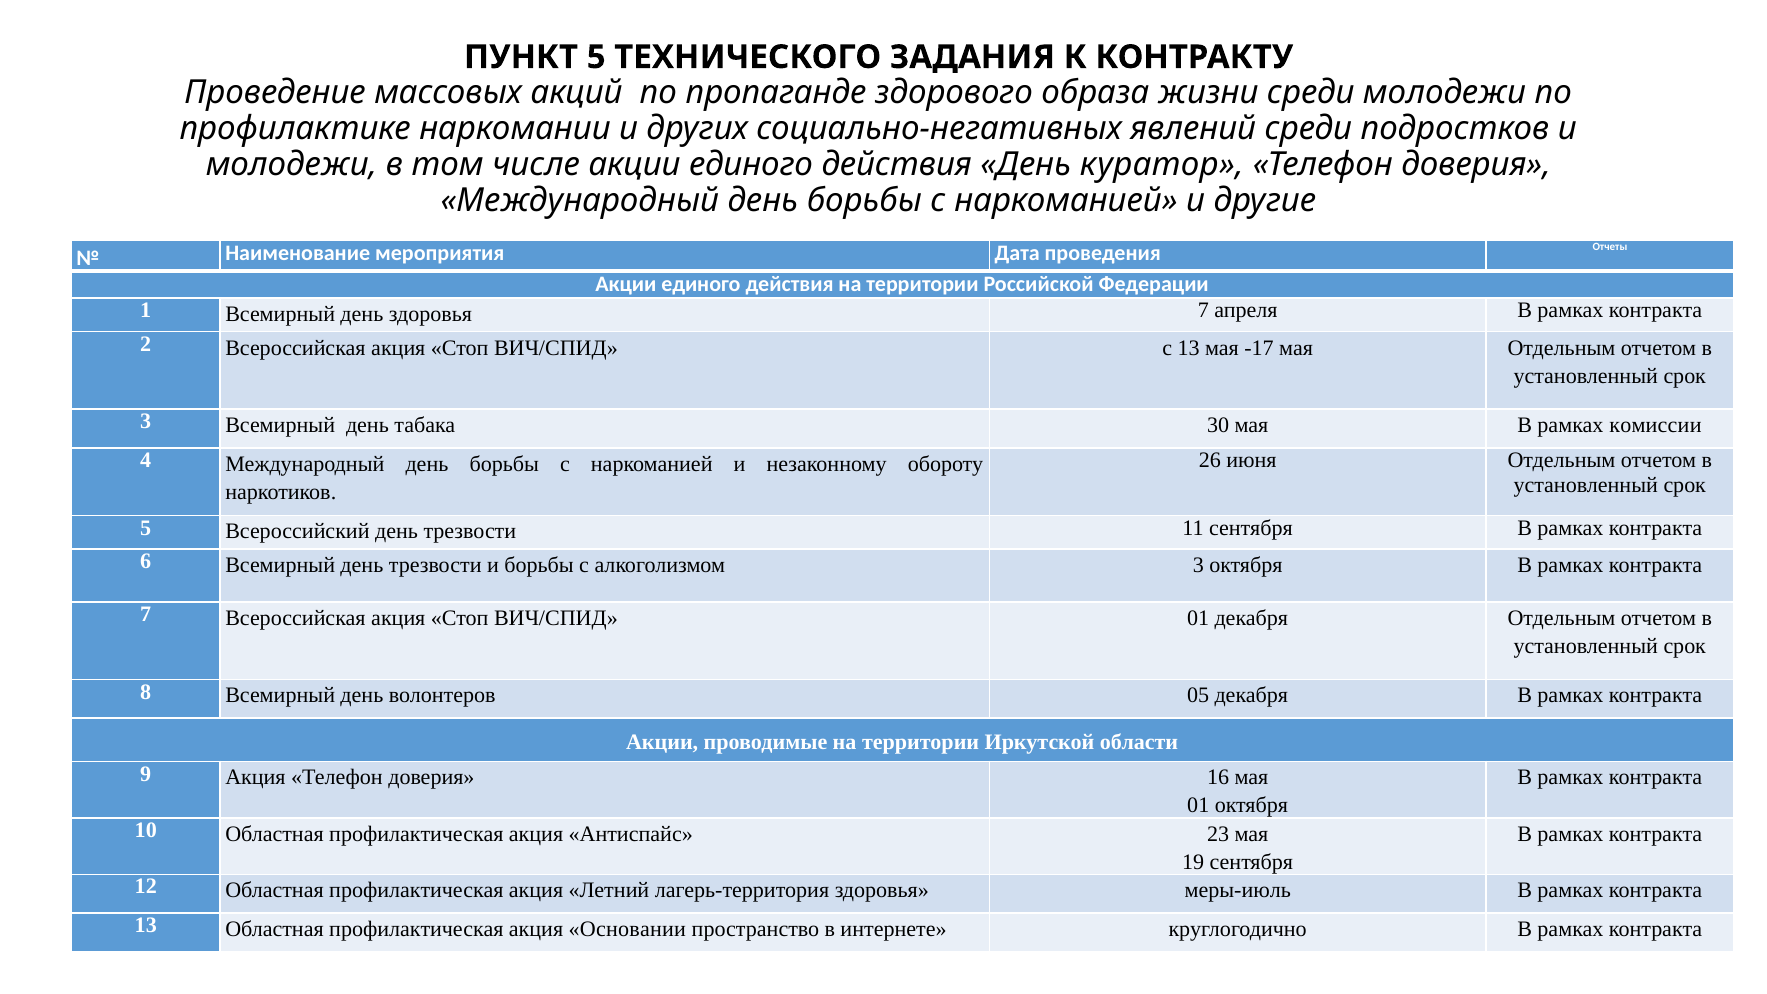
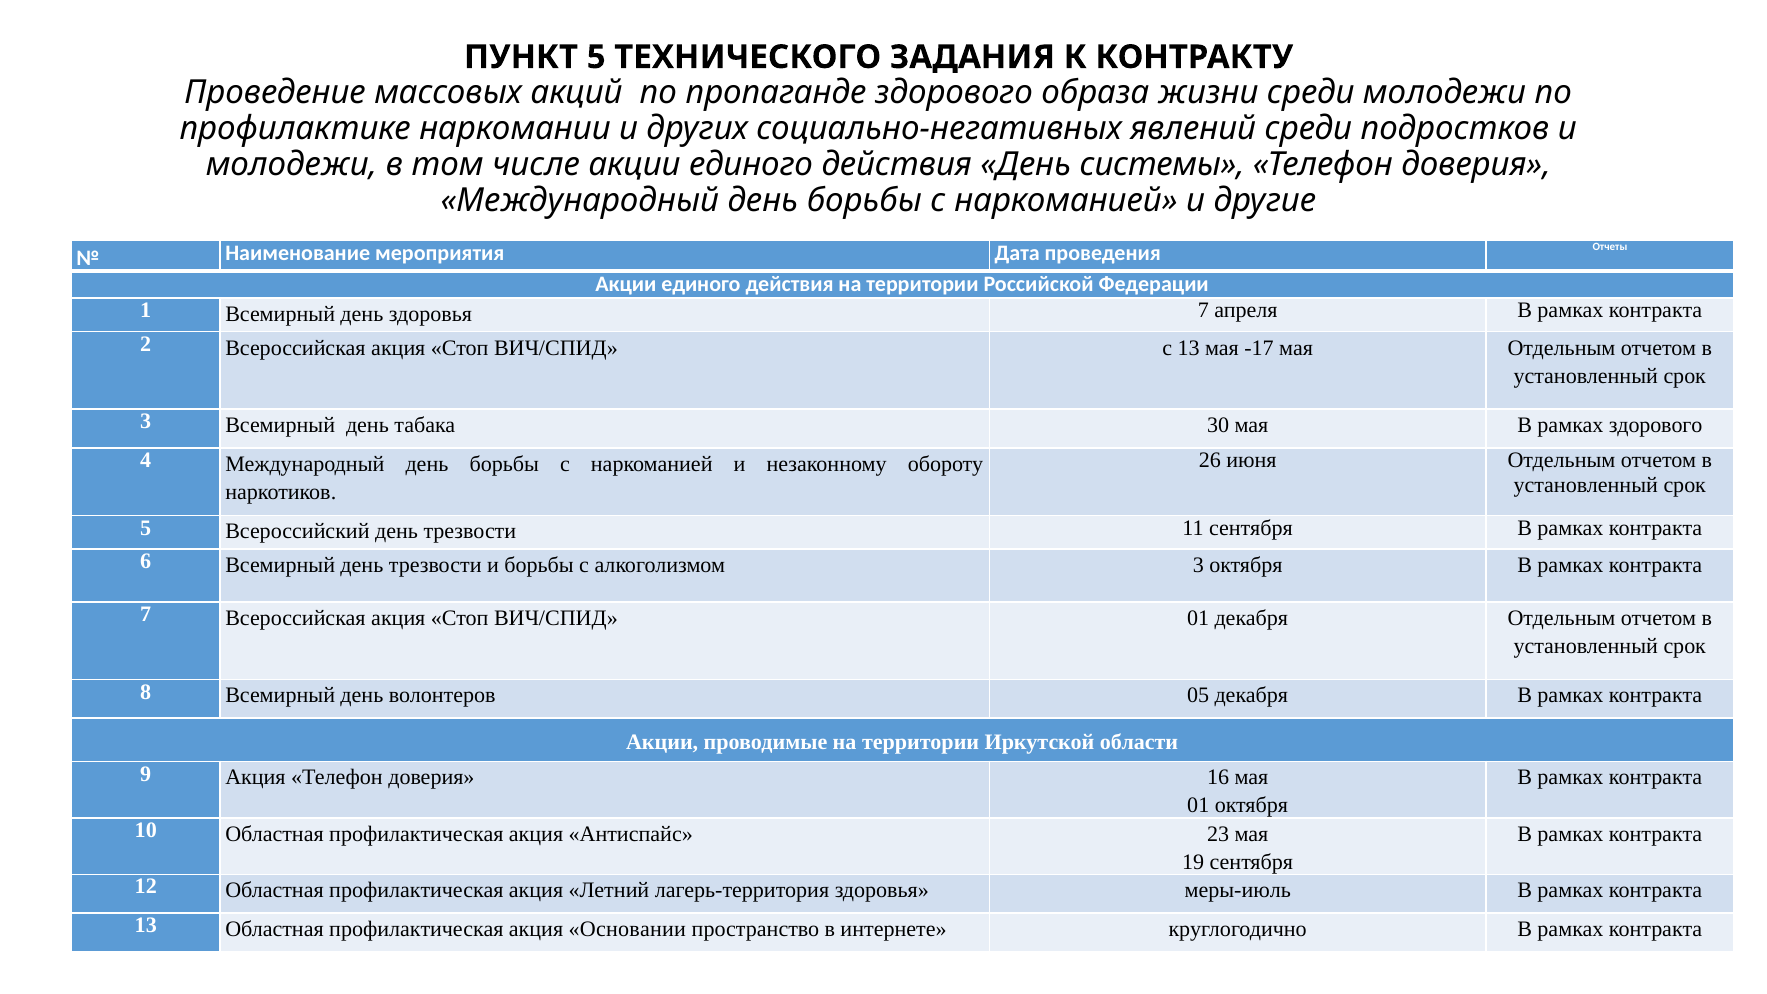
куратор: куратор -> системы
рамках комиссии: комиссии -> здорового
